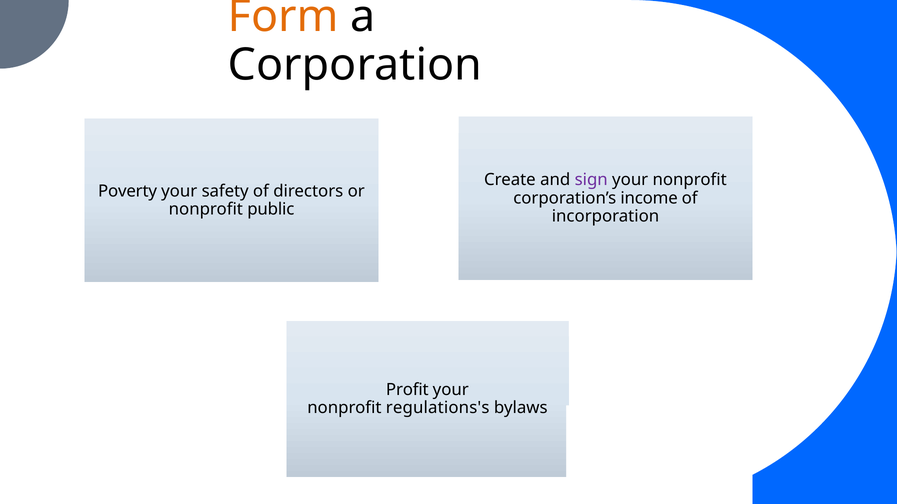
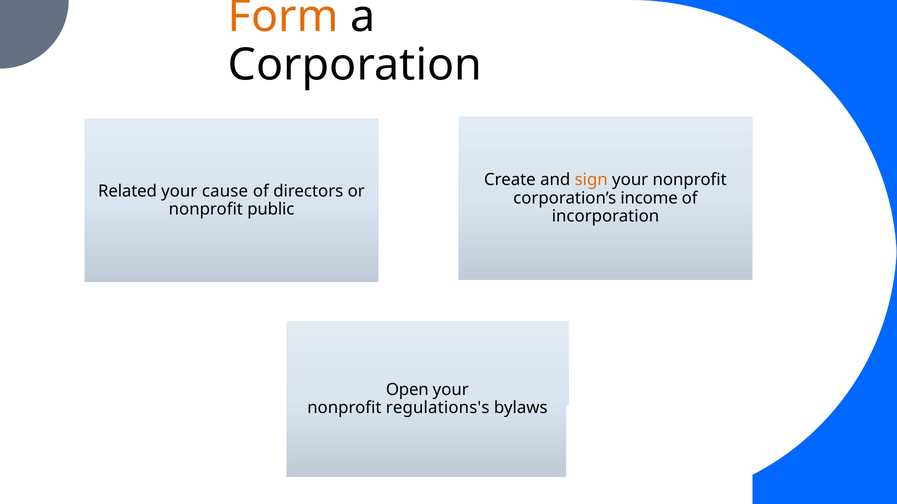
sign colour: purple -> orange
Poverty: Poverty -> Related
safety: safety -> cause
Profit: Profit -> Open
